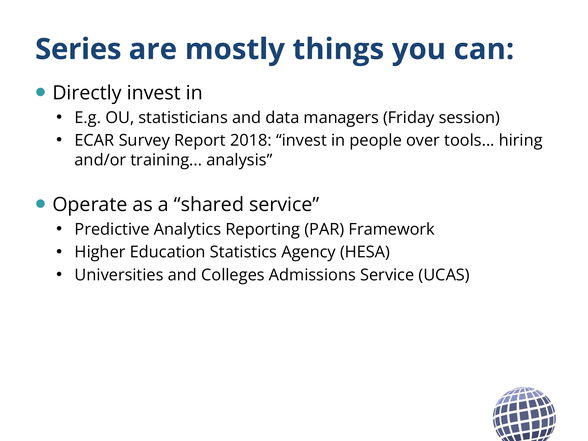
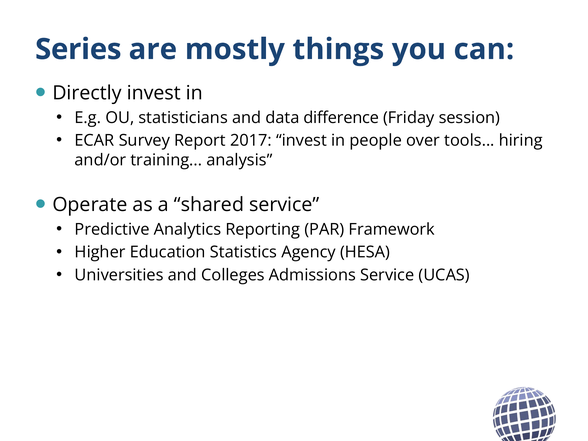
managers: managers -> difference
2018: 2018 -> 2017
